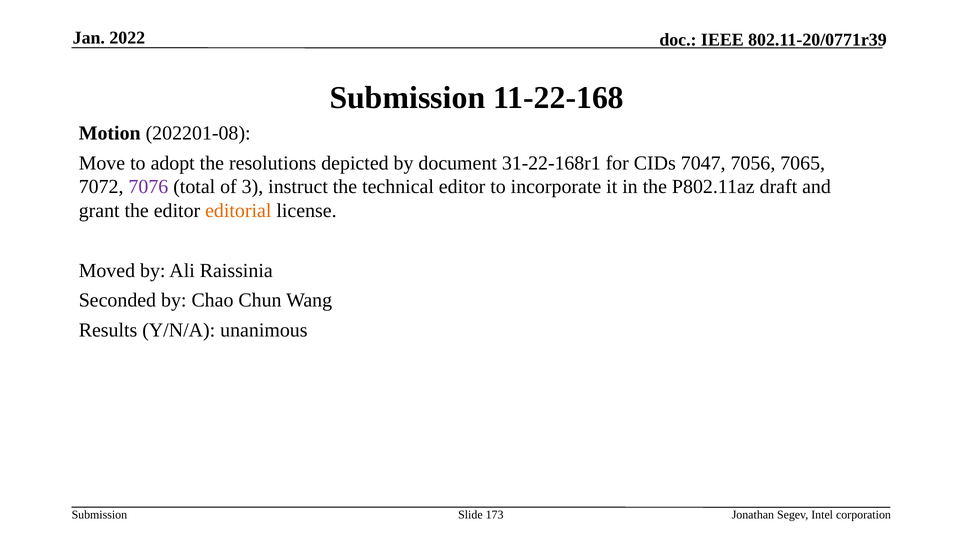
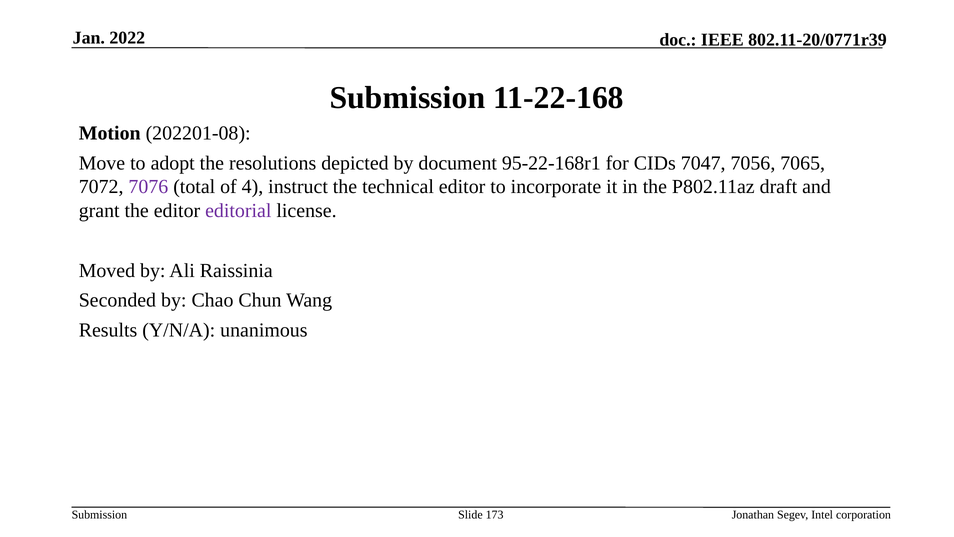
31-22-168r1: 31-22-168r1 -> 95-22-168r1
3: 3 -> 4
editorial colour: orange -> purple
